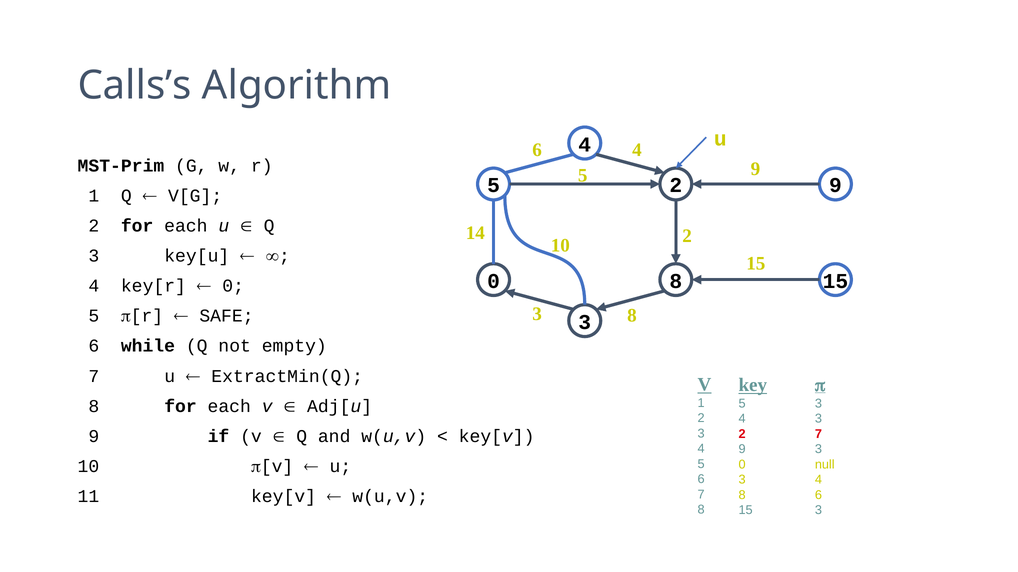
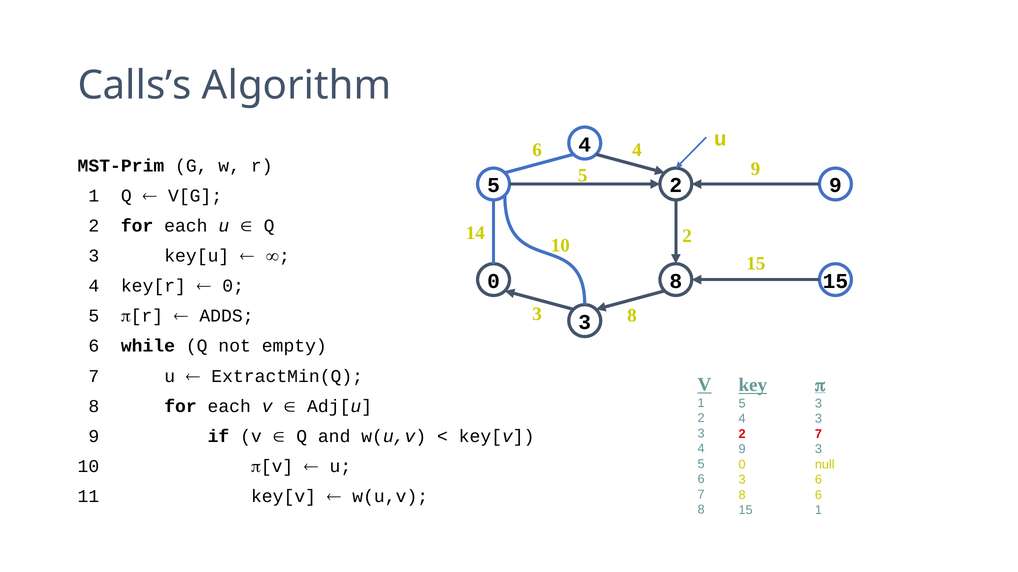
SAFE: SAFE -> ADDS
4 at (818, 480): 4 -> 6
3 at (818, 511): 3 -> 1
